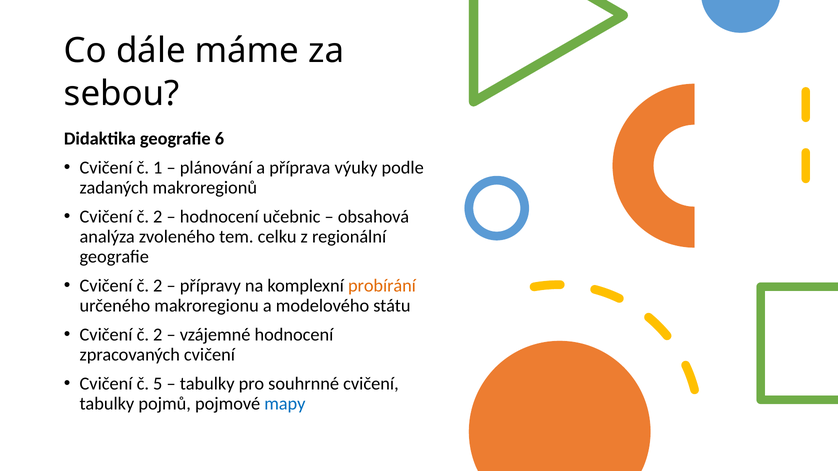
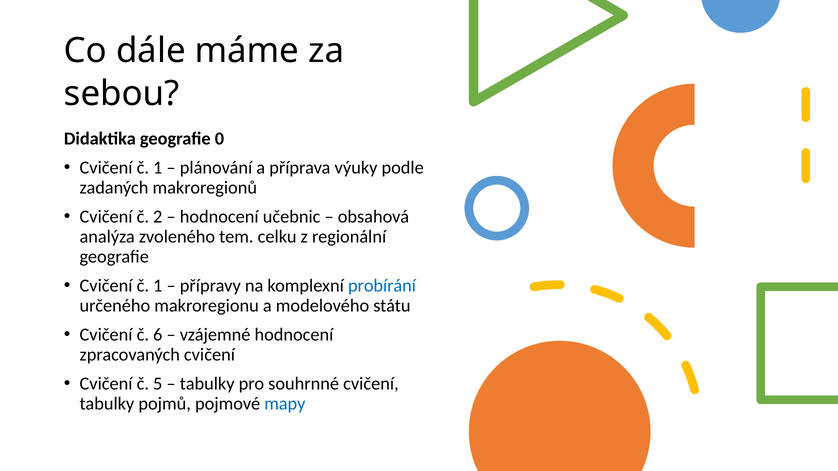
6: 6 -> 0
2 at (158, 286): 2 -> 1
probírání colour: orange -> blue
2 at (158, 335): 2 -> 6
